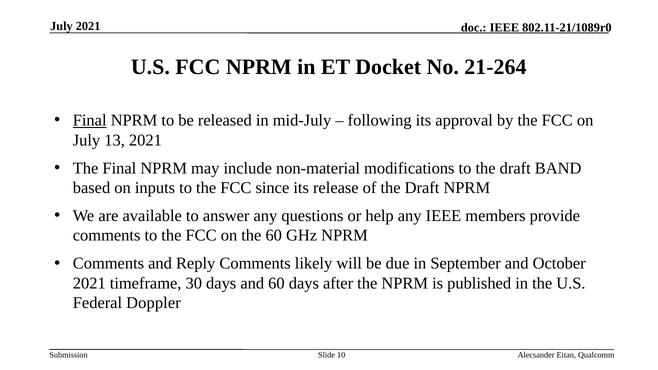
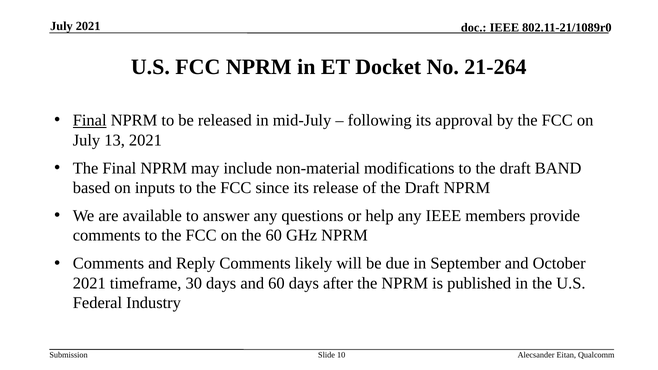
Doppler: Doppler -> Industry
